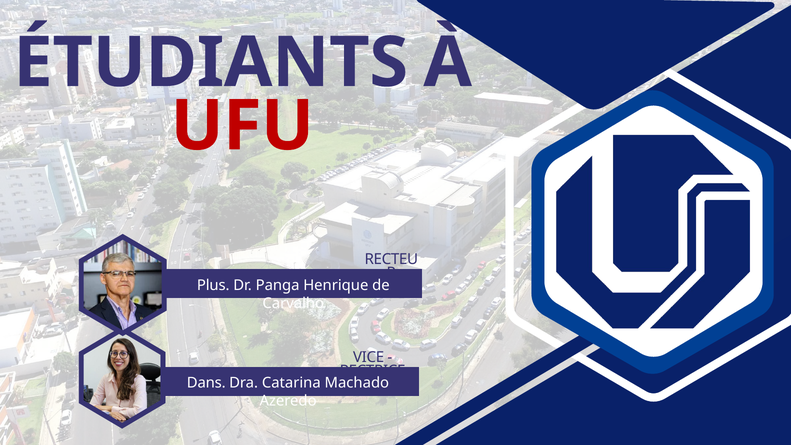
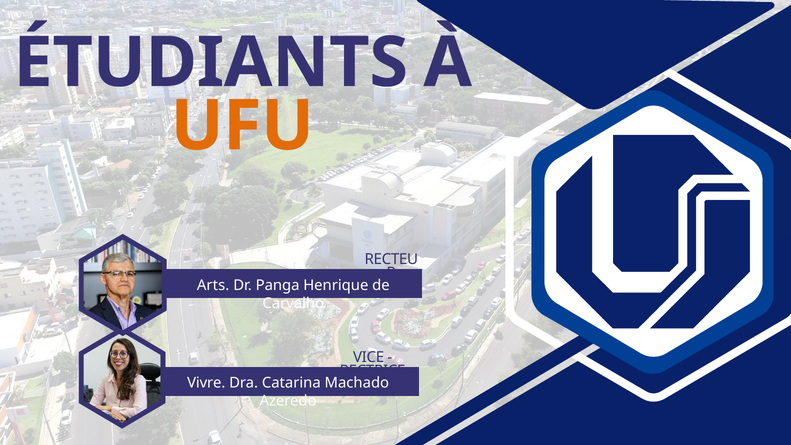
UFU colour: red -> orange
Plus: Plus -> Arts
Dans: Dans -> Vivre
